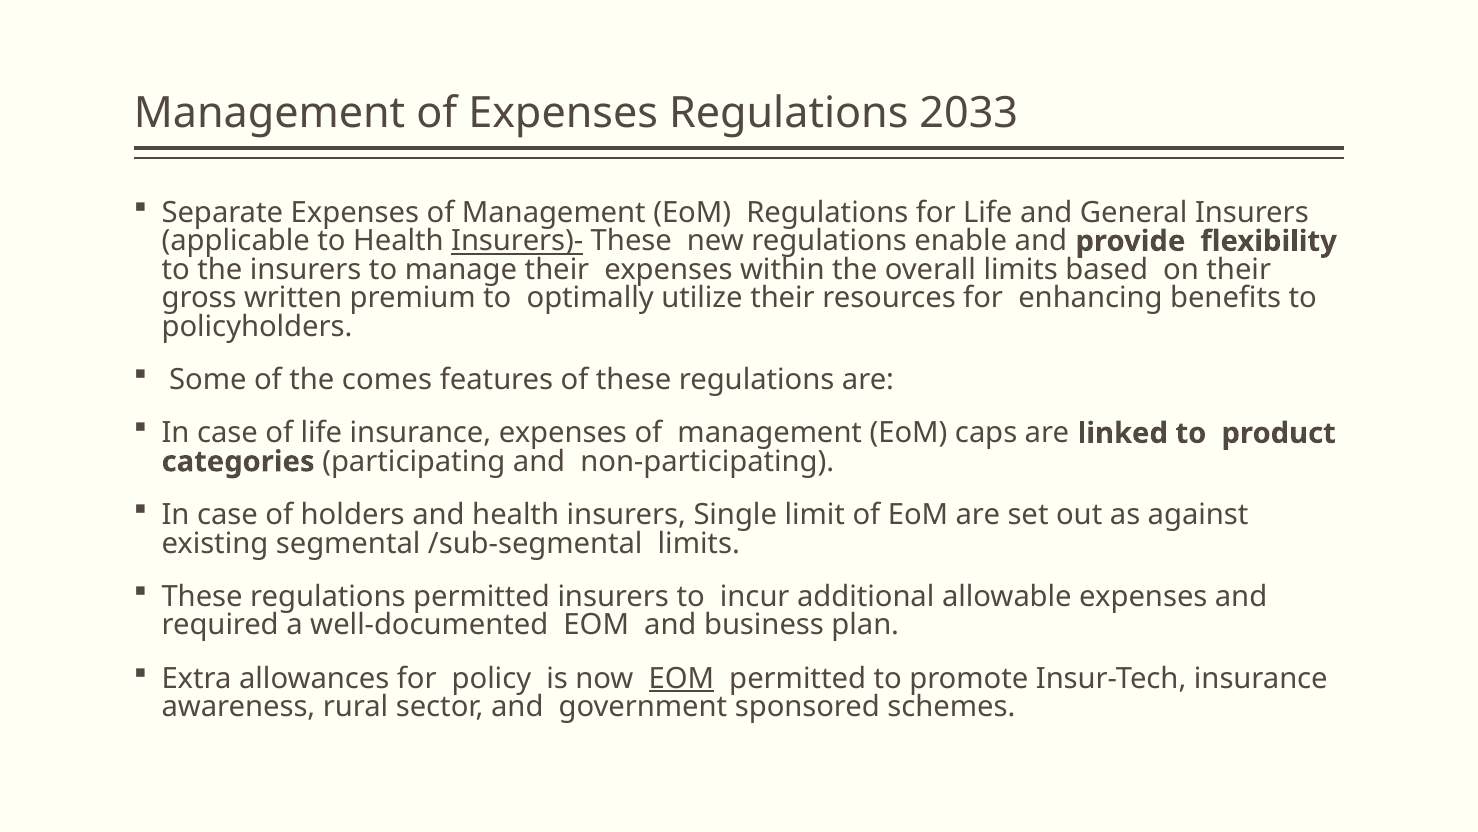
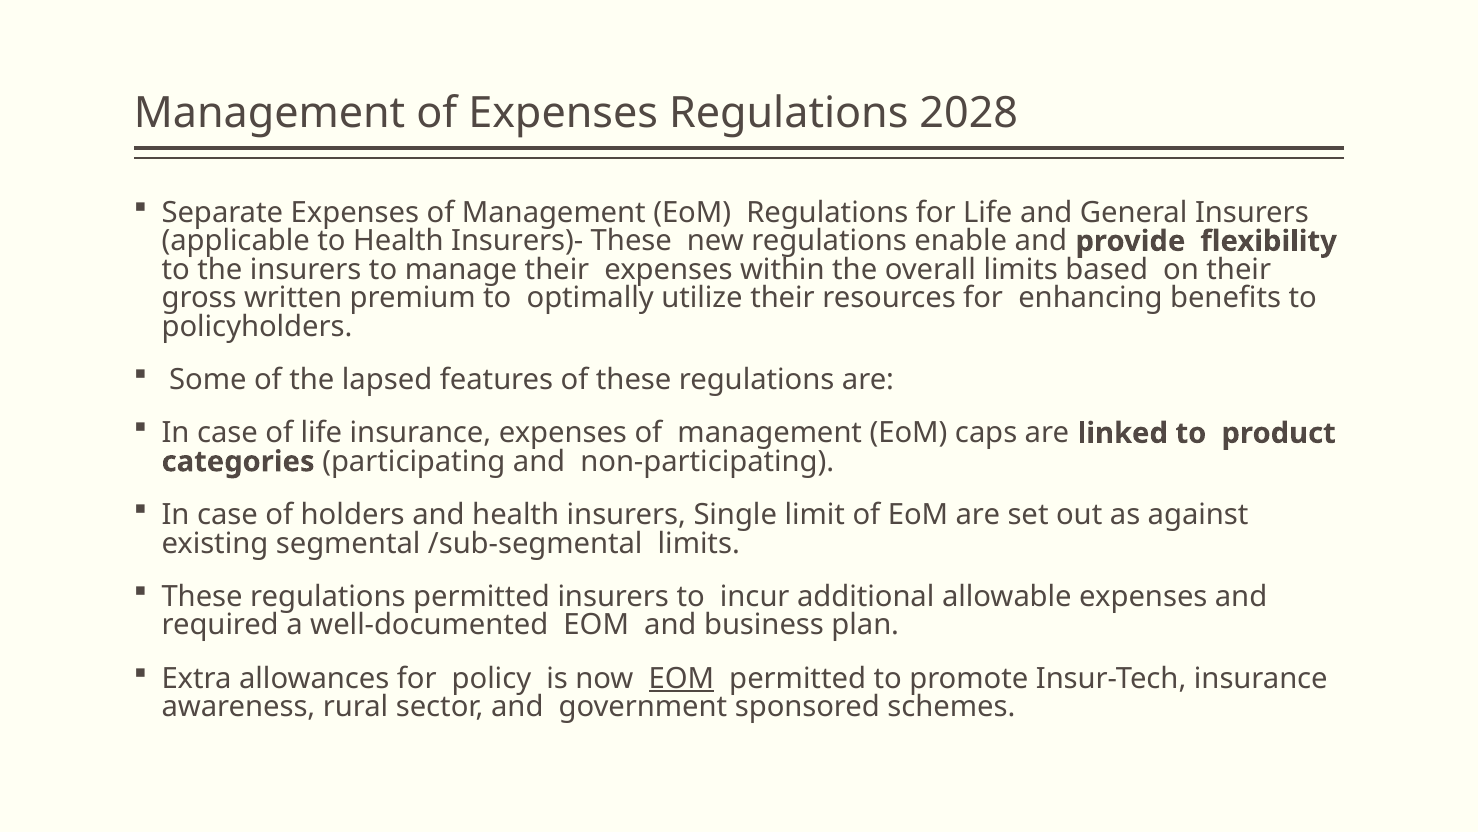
2033: 2033 -> 2028
Insurers)- underline: present -> none
comes: comes -> lapsed
